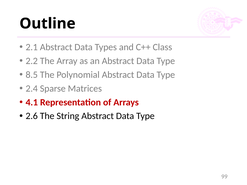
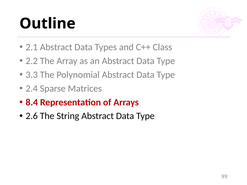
8.5: 8.5 -> 3.3
4.1: 4.1 -> 8.4
